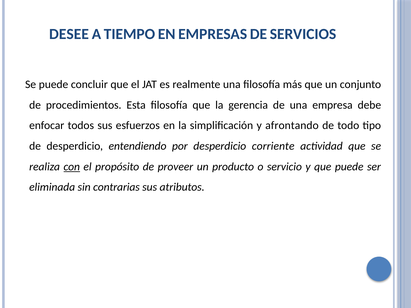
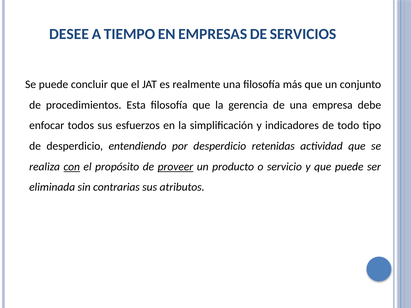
afrontando: afrontando -> indicadores
corriente: corriente -> retenidas
proveer underline: none -> present
